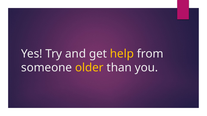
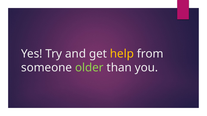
older colour: yellow -> light green
